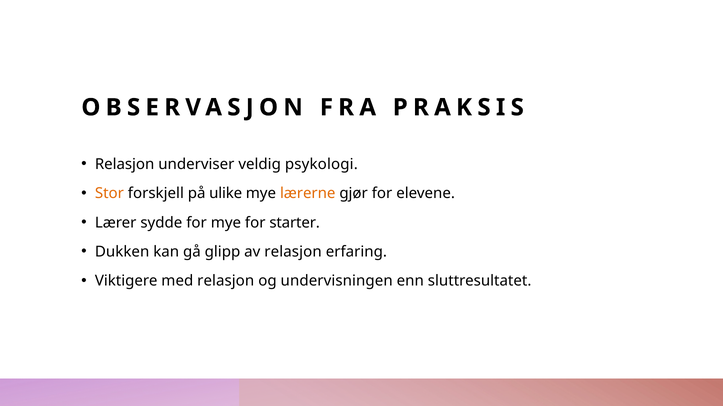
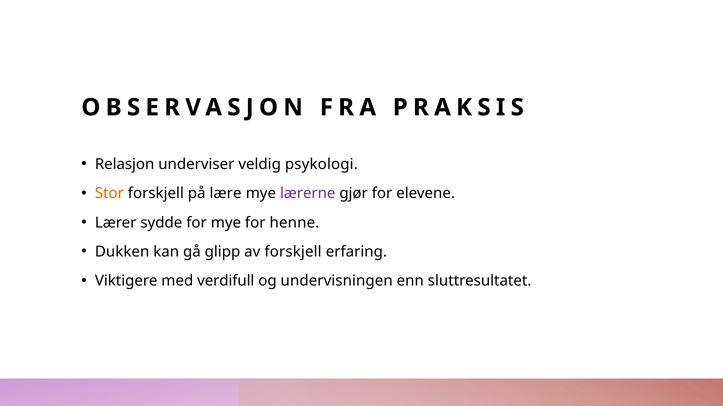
ulike: ulike -> lære
lærerne colour: orange -> purple
starter: starter -> henne
av relasjon: relasjon -> forskjell
med relasjon: relasjon -> verdifull
